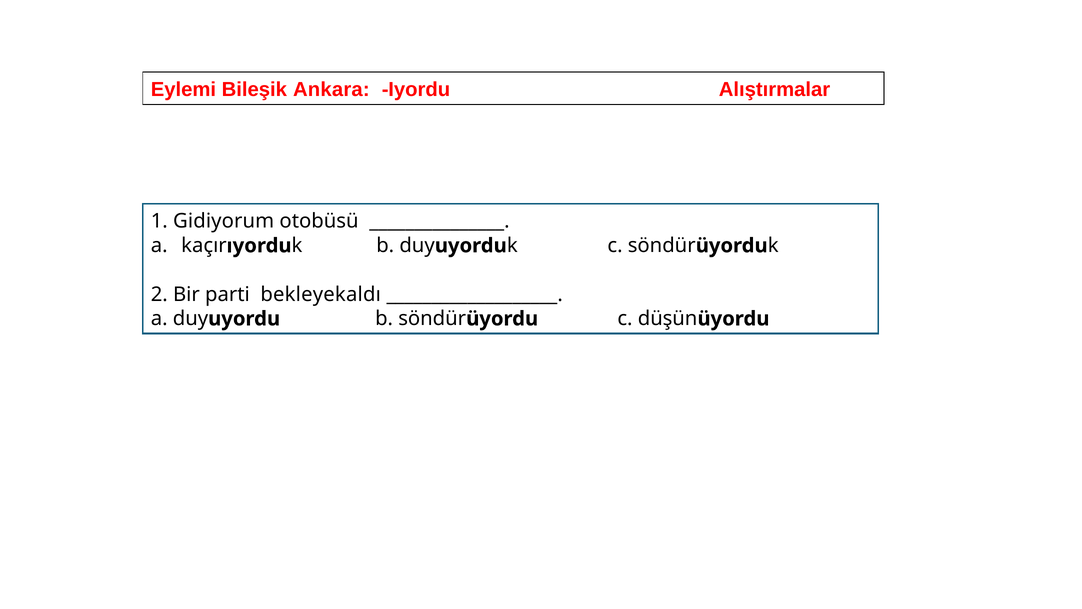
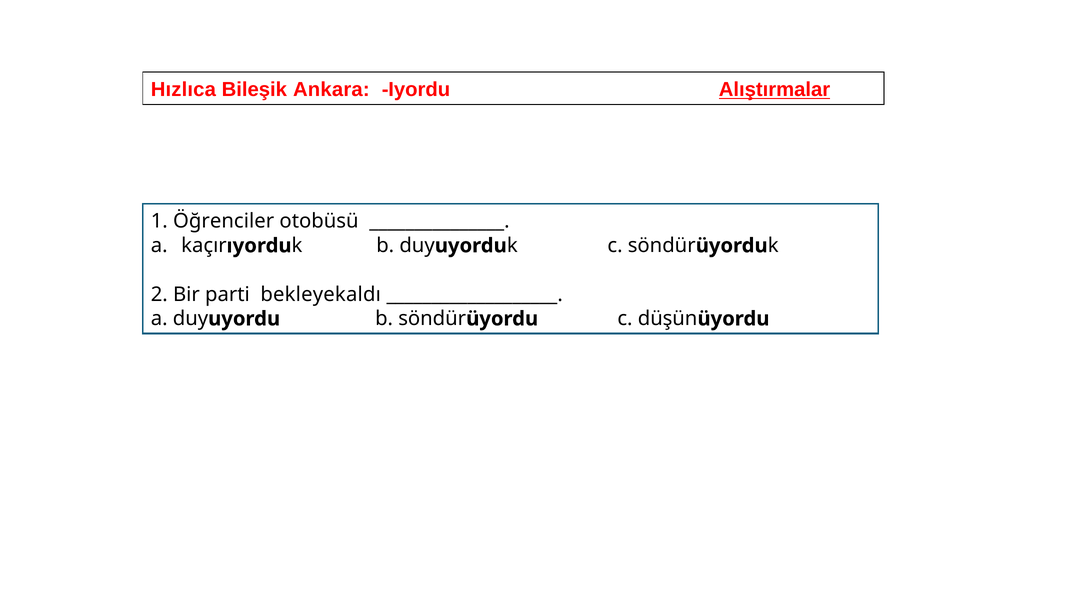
Eylemi: Eylemi -> Hızlıca
Alıştırmalar underline: none -> present
Gidiyorum: Gidiyorum -> Öğrenciler
